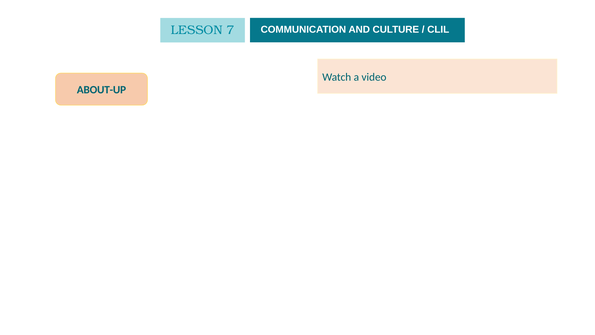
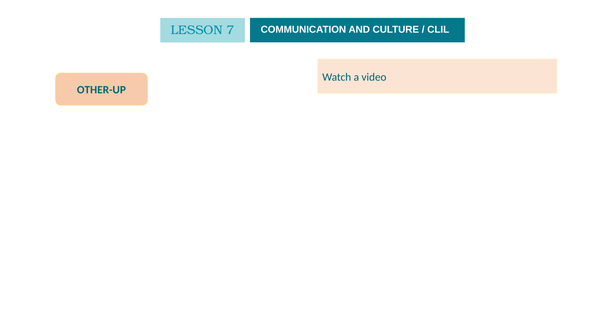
ABOUT-UP: ABOUT-UP -> OTHER-UP
